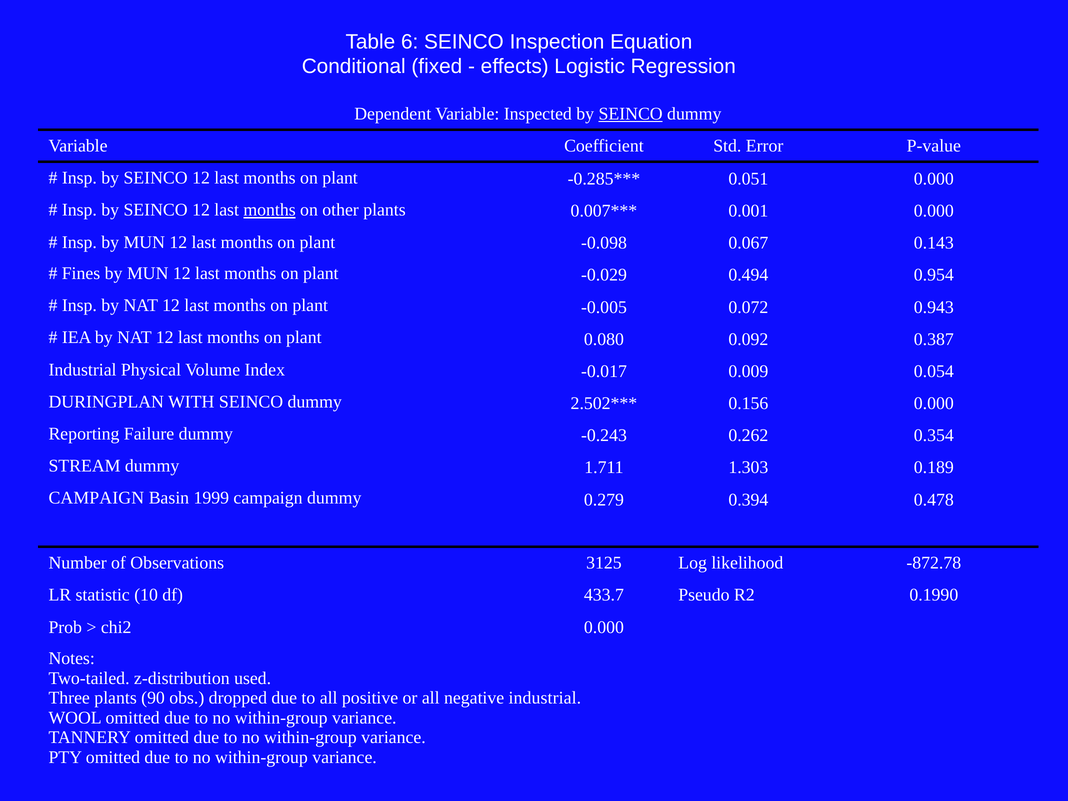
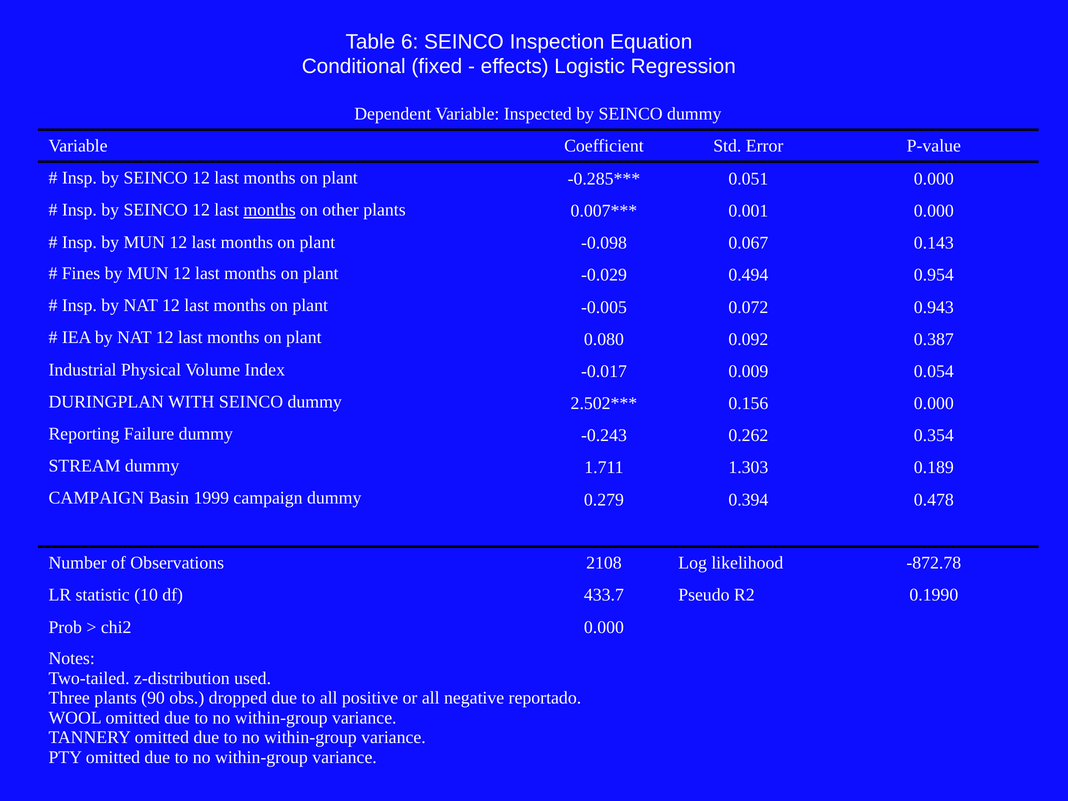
SEINCO at (631, 114) underline: present -> none
3125: 3125 -> 2108
negative industrial: industrial -> reportado
